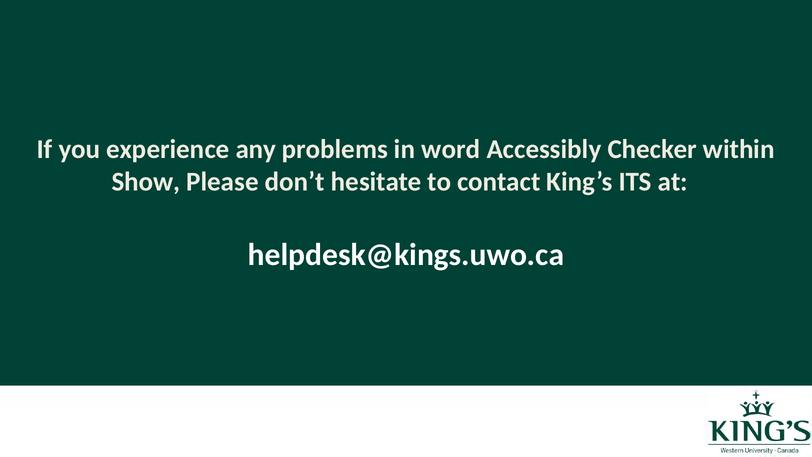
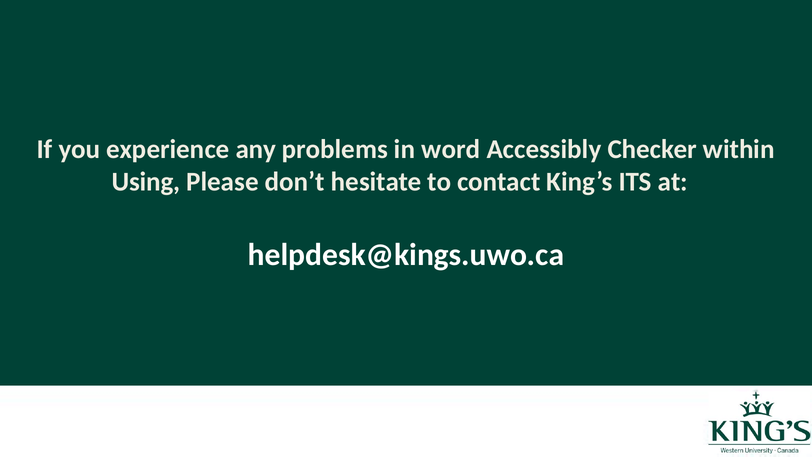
Show: Show -> Using
